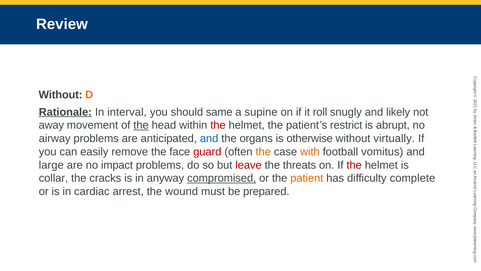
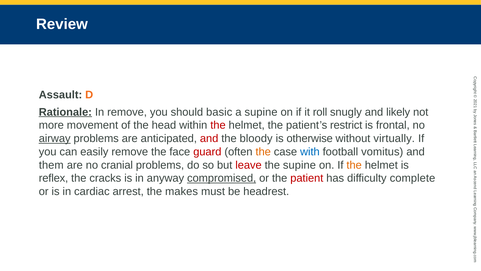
Without at (61, 95): Without -> Assault
In interval: interval -> remove
same: same -> basic
away: away -> more
the at (141, 125) underline: present -> none
abrupt: abrupt -> frontal
airway underline: none -> present
and at (209, 138) colour: blue -> red
organs: organs -> bloody
with colour: orange -> blue
large: large -> them
impact: impact -> cranial
the threats: threats -> supine
the at (354, 165) colour: red -> orange
collar: collar -> reflex
patient colour: orange -> red
wound: wound -> makes
prepared: prepared -> headrest
